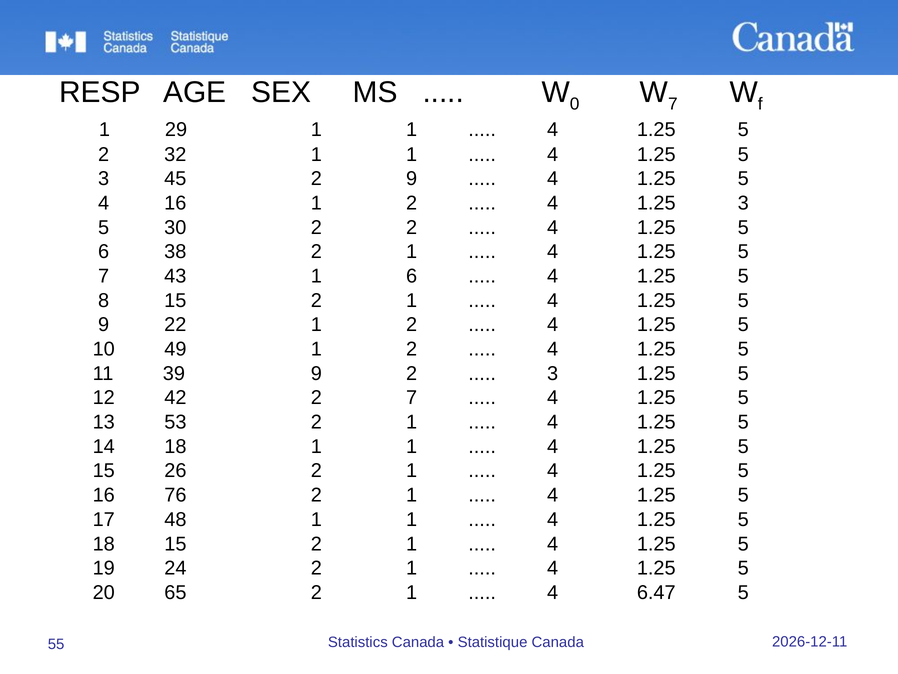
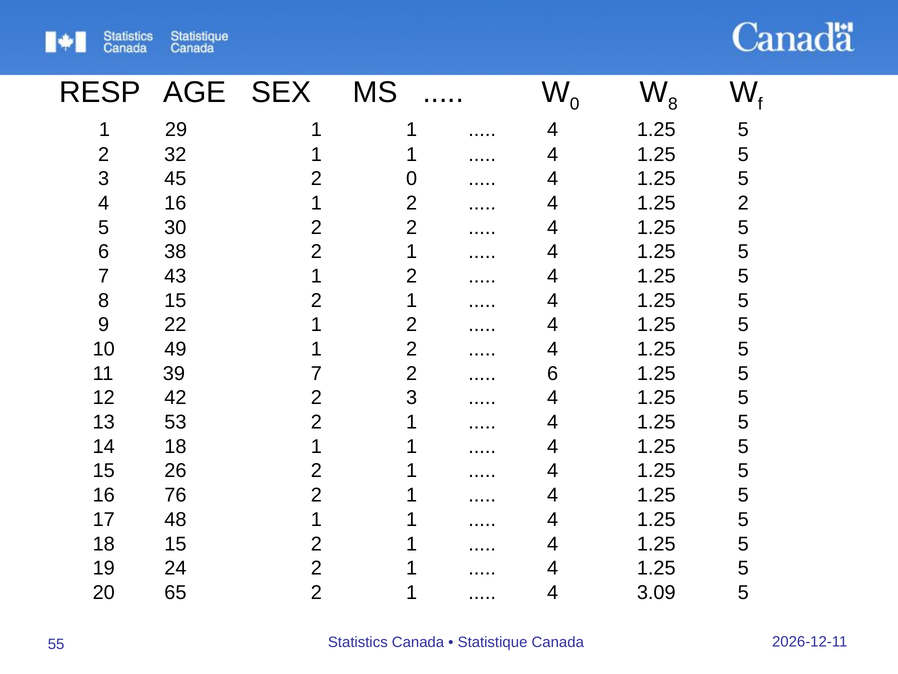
7 at (673, 104): 7 -> 8
2 9: 9 -> 0
1.25 3: 3 -> 2
43 1 6: 6 -> 2
39 9: 9 -> 7
3 at (553, 373): 3 -> 6
2 7: 7 -> 3
6.47: 6.47 -> 3.09
